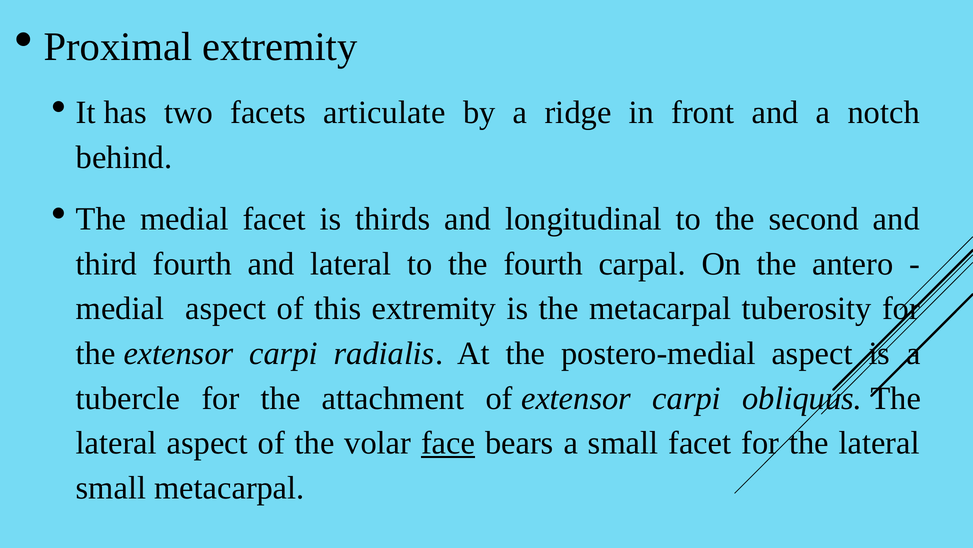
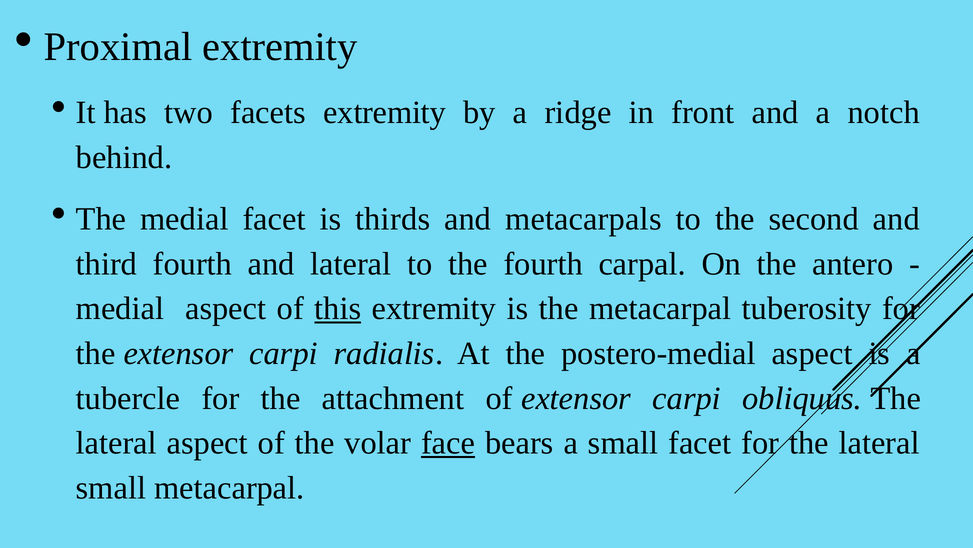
facets articulate: articulate -> extremity
longitudinal: longitudinal -> metacarpals
this underline: none -> present
